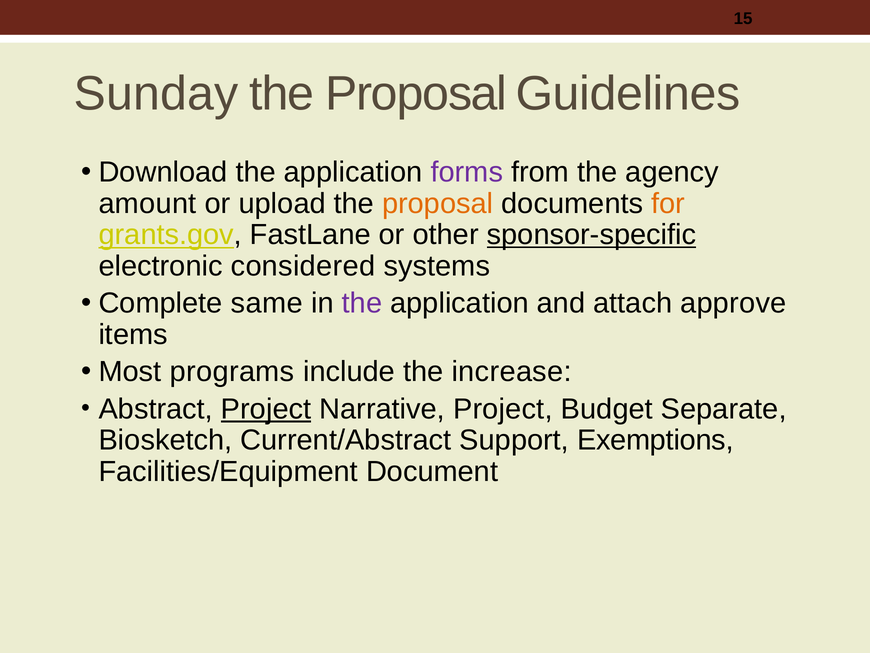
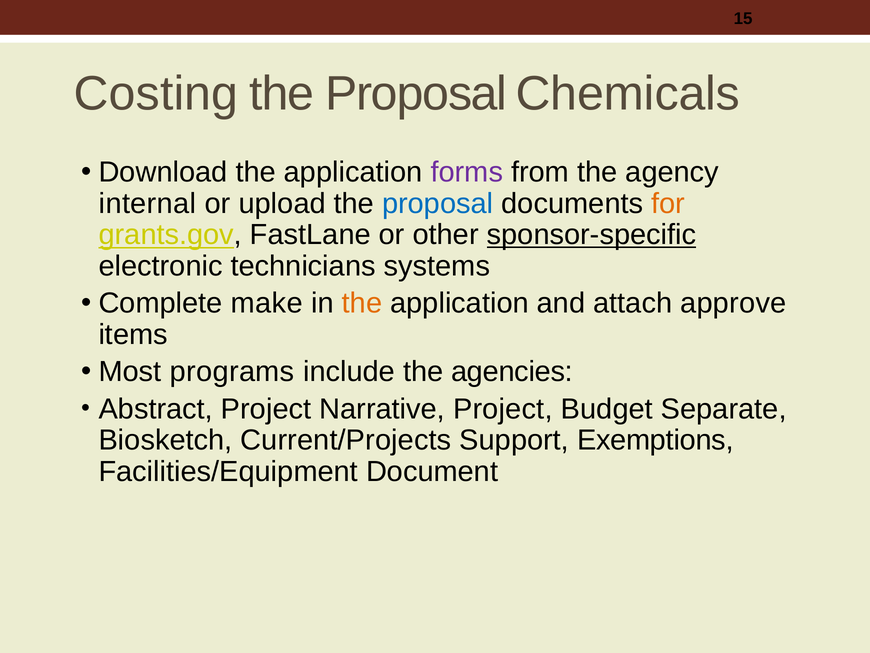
Sunday: Sunday -> Costing
Guidelines: Guidelines -> Chemicals
amount: amount -> internal
proposal at (438, 203) colour: orange -> blue
considered: considered -> technicians
same: same -> make
the at (362, 303) colour: purple -> orange
increase: increase -> agencies
Project at (266, 409) underline: present -> none
Current/Abstract: Current/Abstract -> Current/Projects
